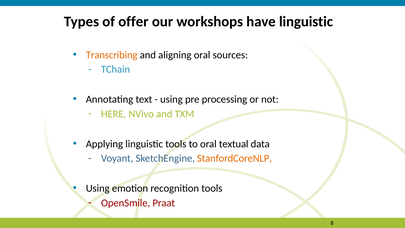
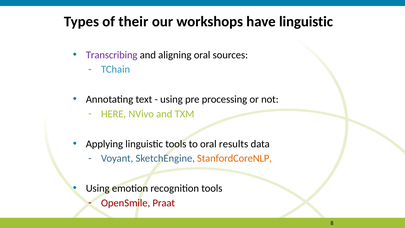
offer: offer -> their
Transcribing colour: orange -> purple
textual: textual -> results
